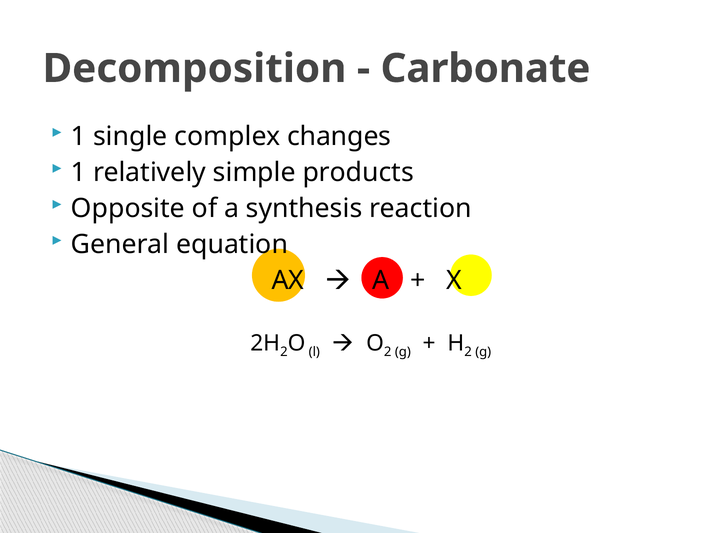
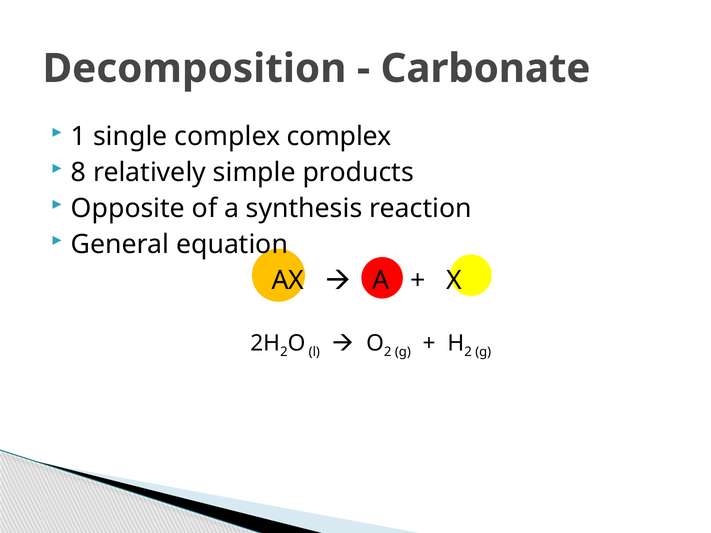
complex changes: changes -> complex
1 at (79, 173): 1 -> 8
